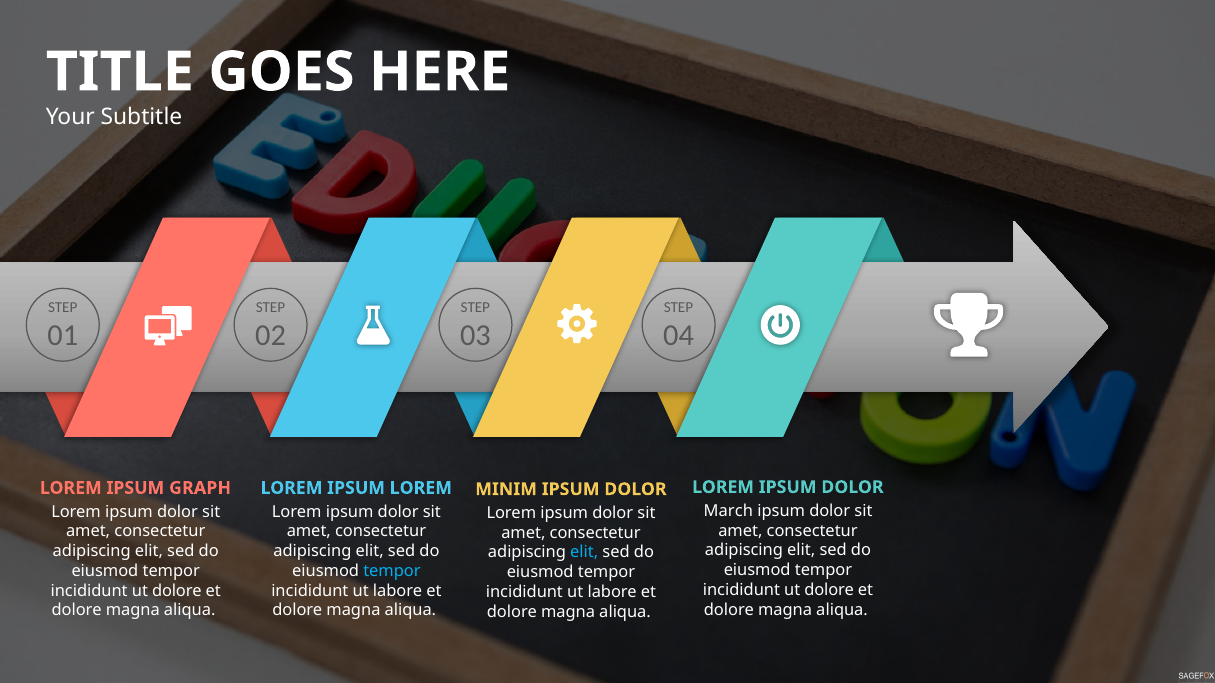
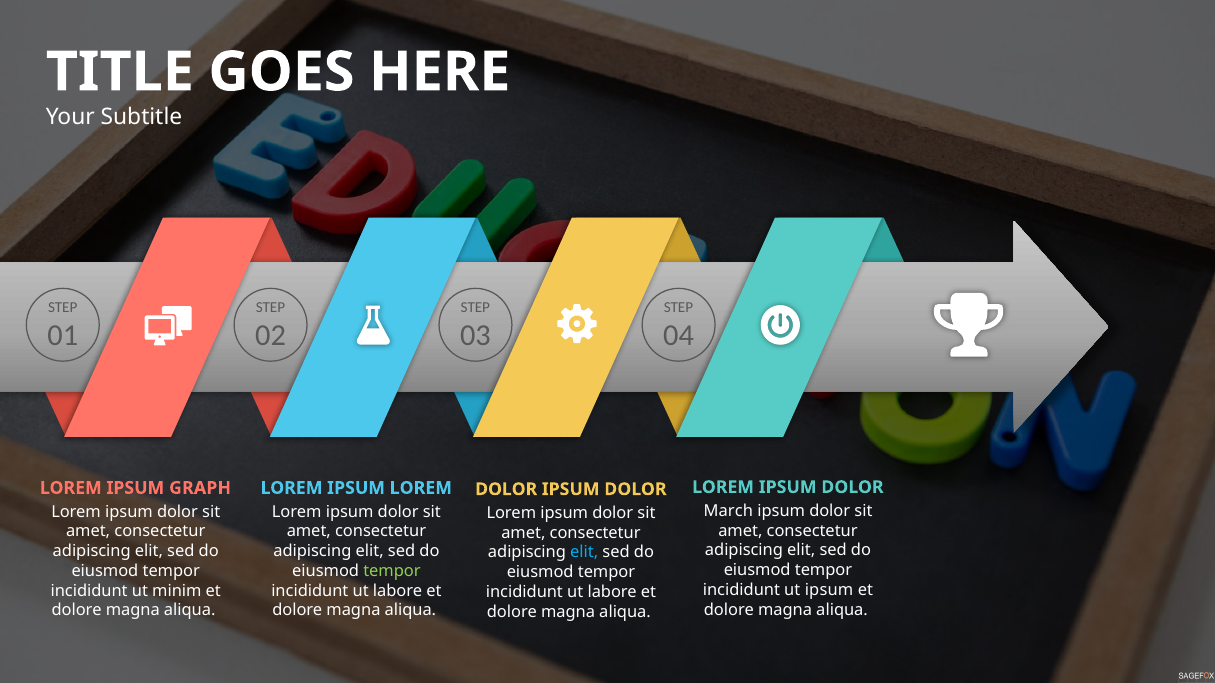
MINIM at (506, 490): MINIM -> DOLOR
tempor at (392, 571) colour: light blue -> light green
dolore at (829, 590): dolore -> ipsum
dolore at (177, 591): dolore -> minim
